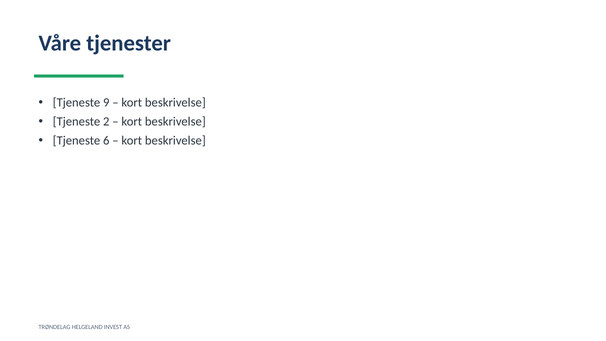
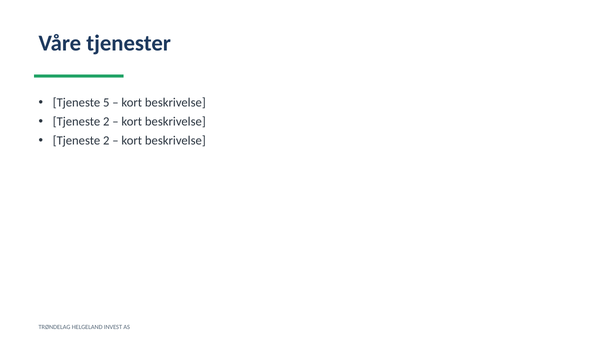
9: 9 -> 5
6 at (106, 141): 6 -> 2
